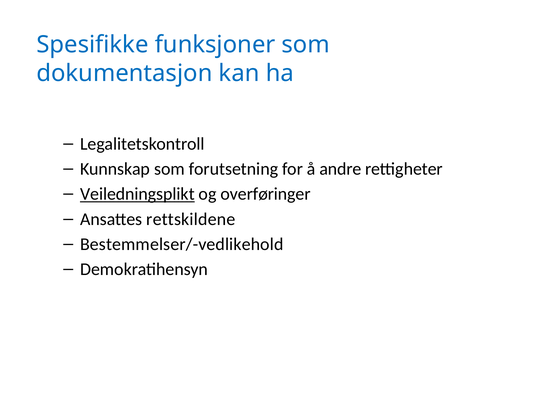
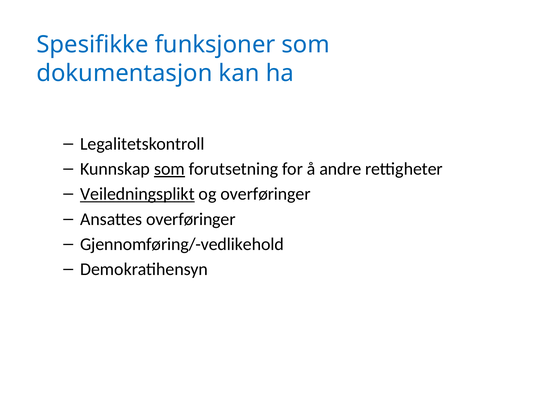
som at (169, 169) underline: none -> present
Ansattes rettskildene: rettskildene -> overføringer
Bestemmelser/-vedlikehold: Bestemmelser/-vedlikehold -> Gjennomføring/-vedlikehold
